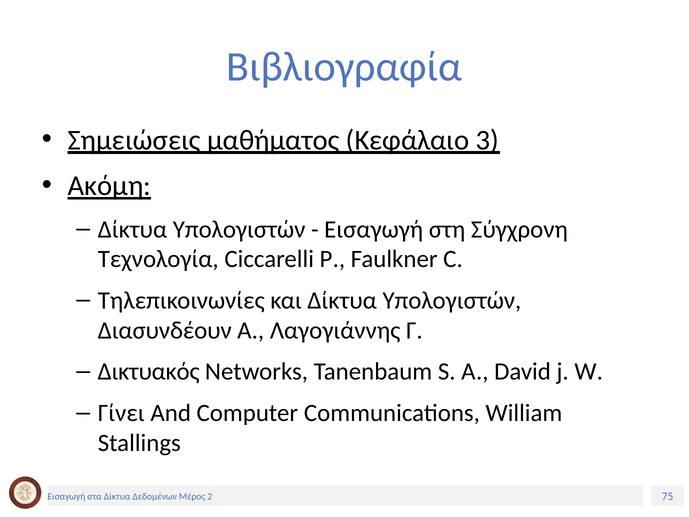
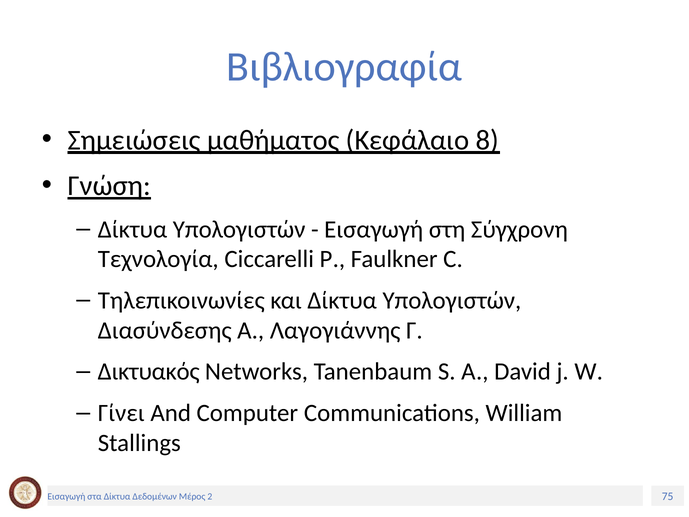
3: 3 -> 8
Ακόμη: Ακόμη -> Γνώση
Διασυνδέουν: Διασυνδέουν -> Διασύνδεσης
